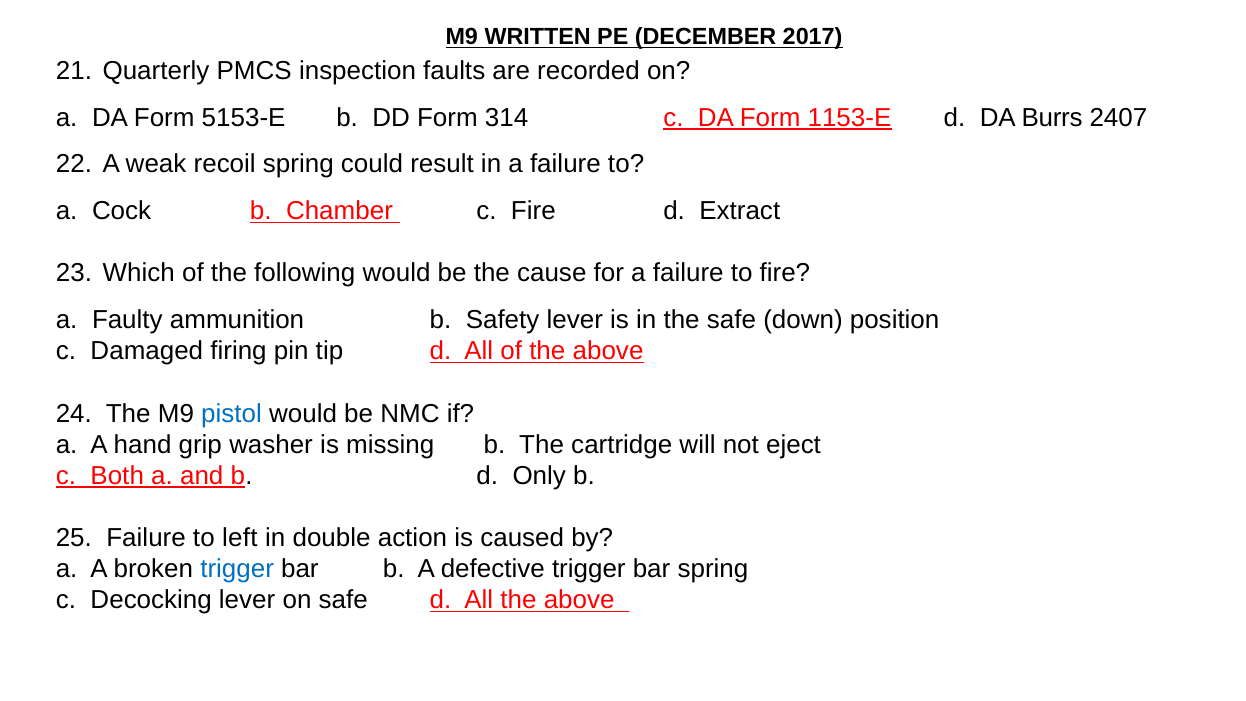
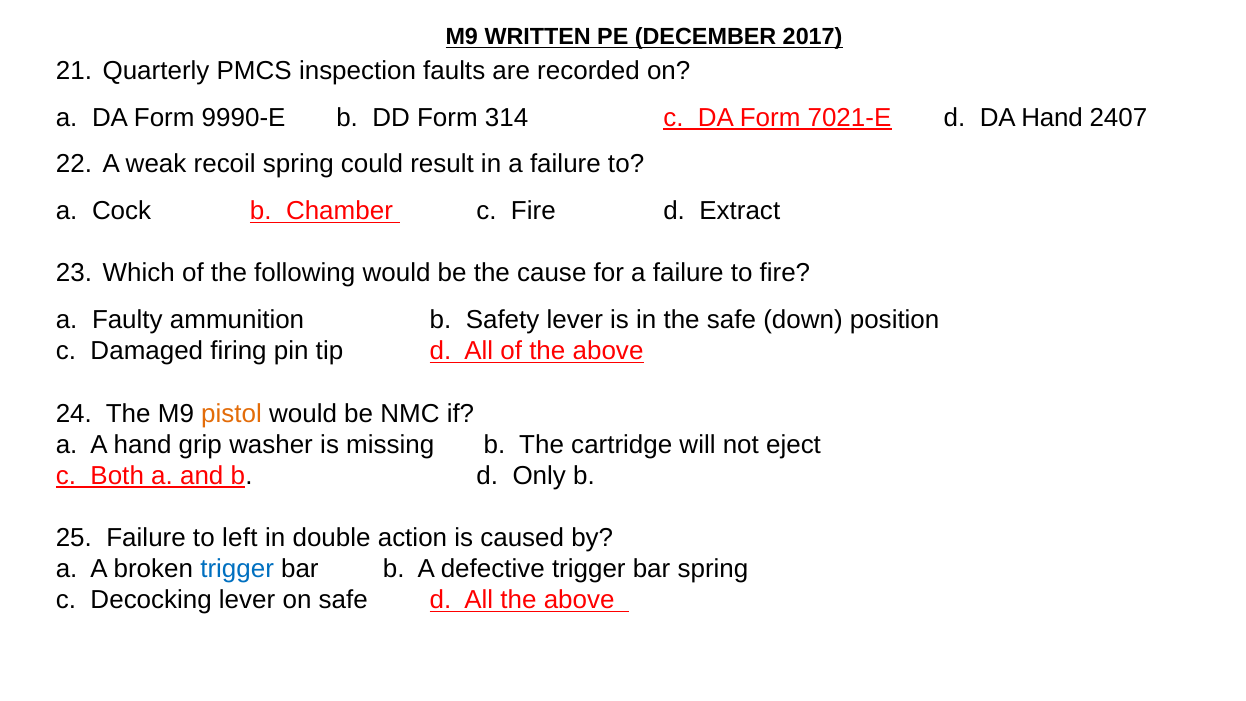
5153-E: 5153-E -> 9990-E
1153-E: 1153-E -> 7021-E
DA Burrs: Burrs -> Hand
pistol colour: blue -> orange
